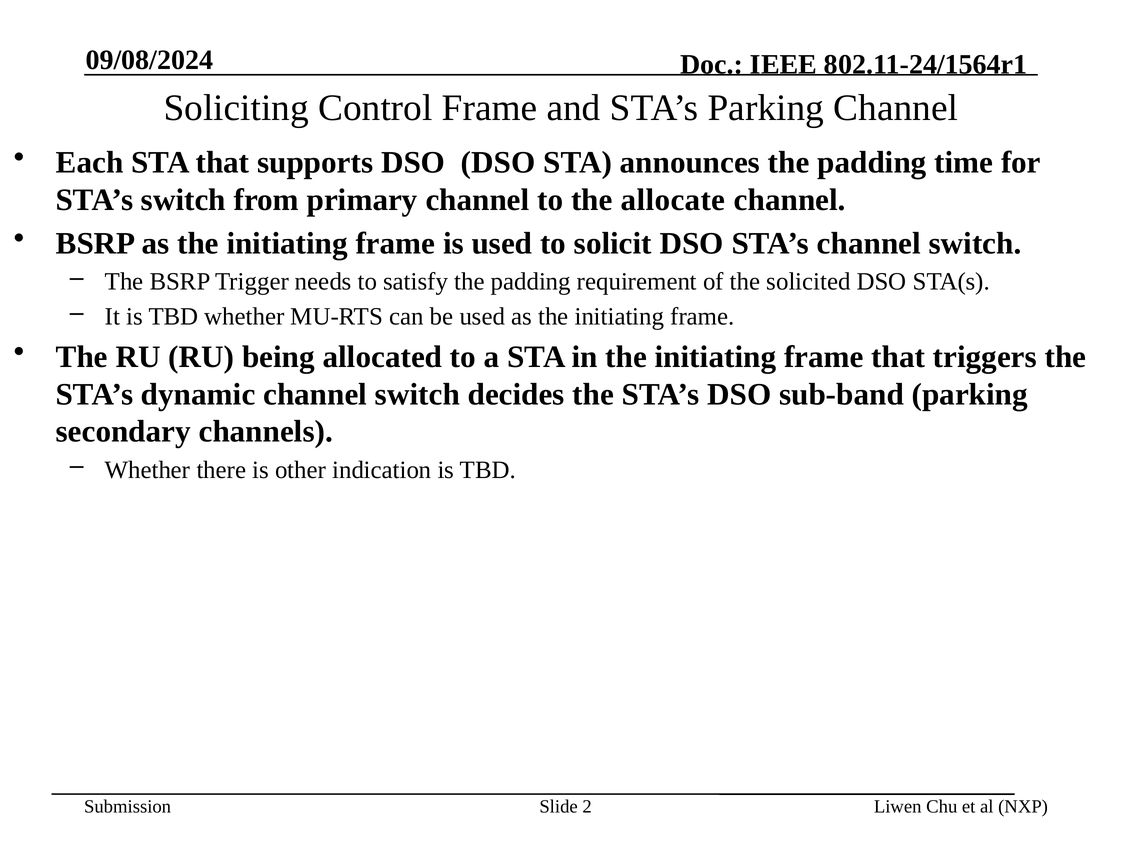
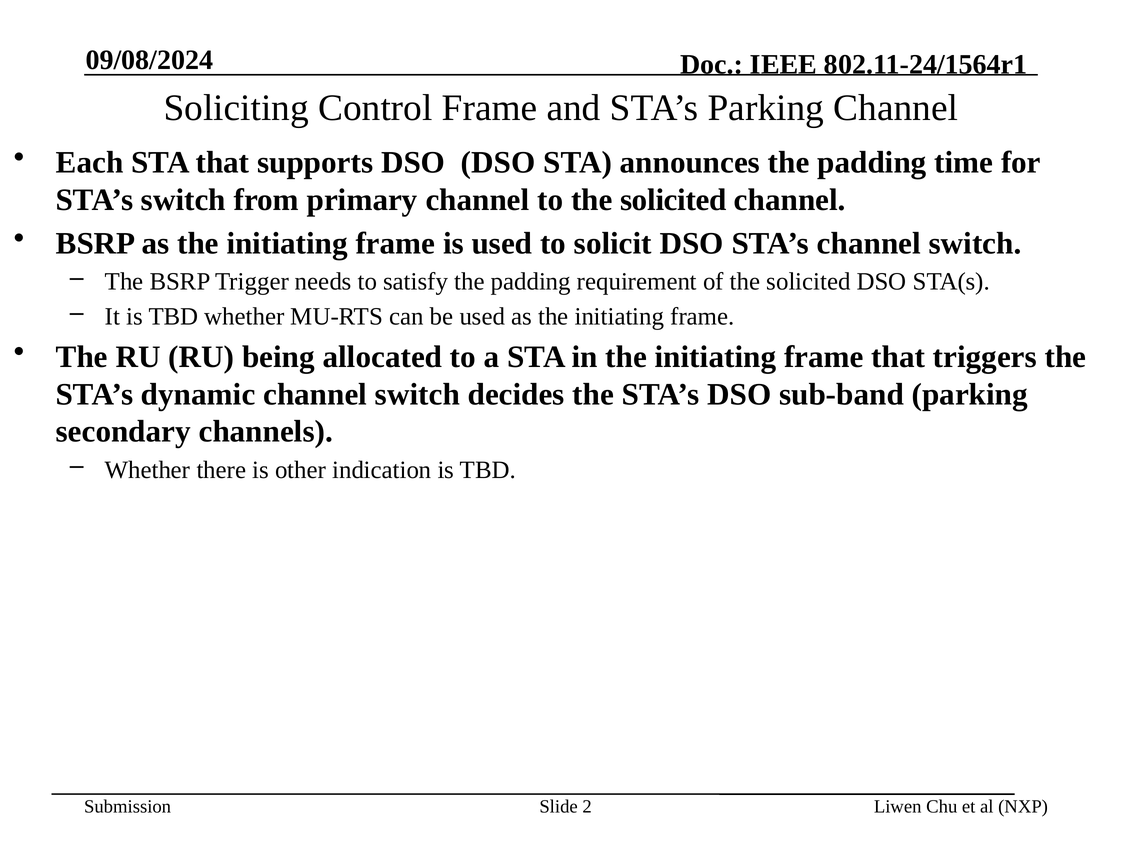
to the allocate: allocate -> solicited
